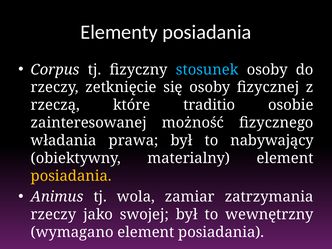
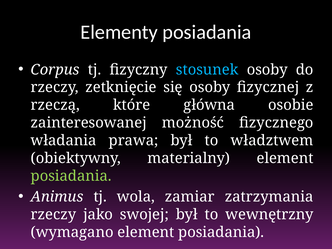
traditio: traditio -> główna
nabywający: nabywający -> władztwem
posiadania at (71, 176) colour: yellow -> light green
